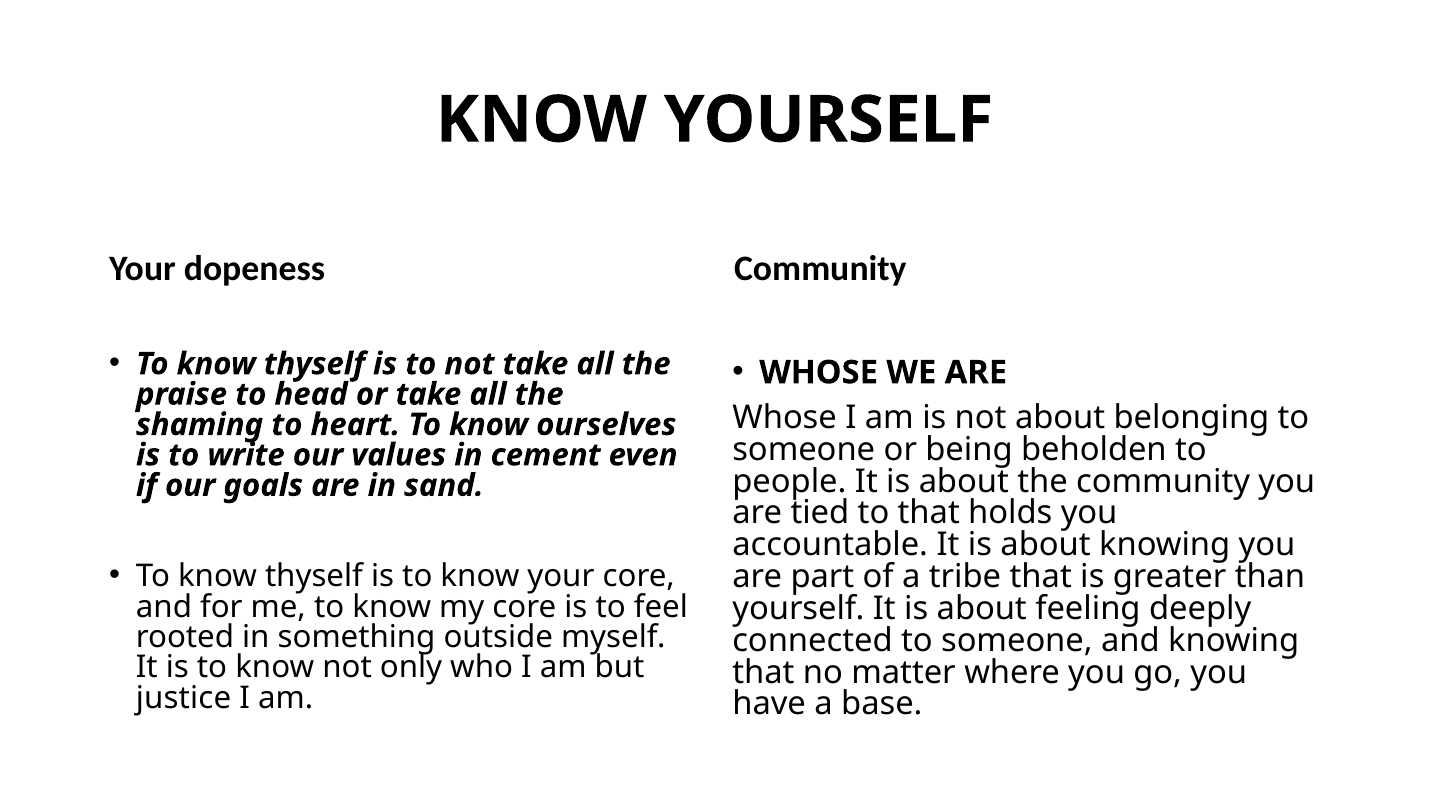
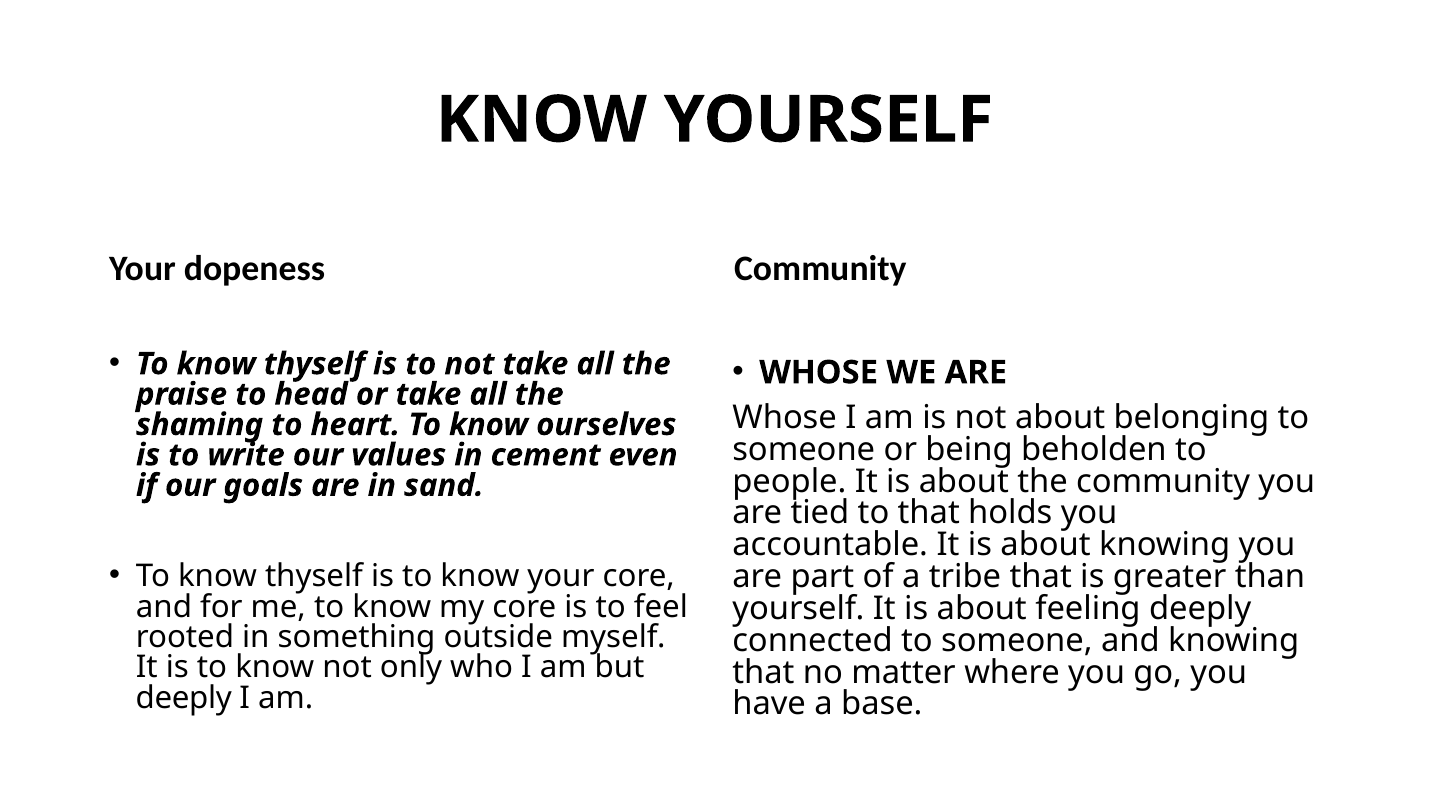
justice at (184, 698): justice -> deeply
